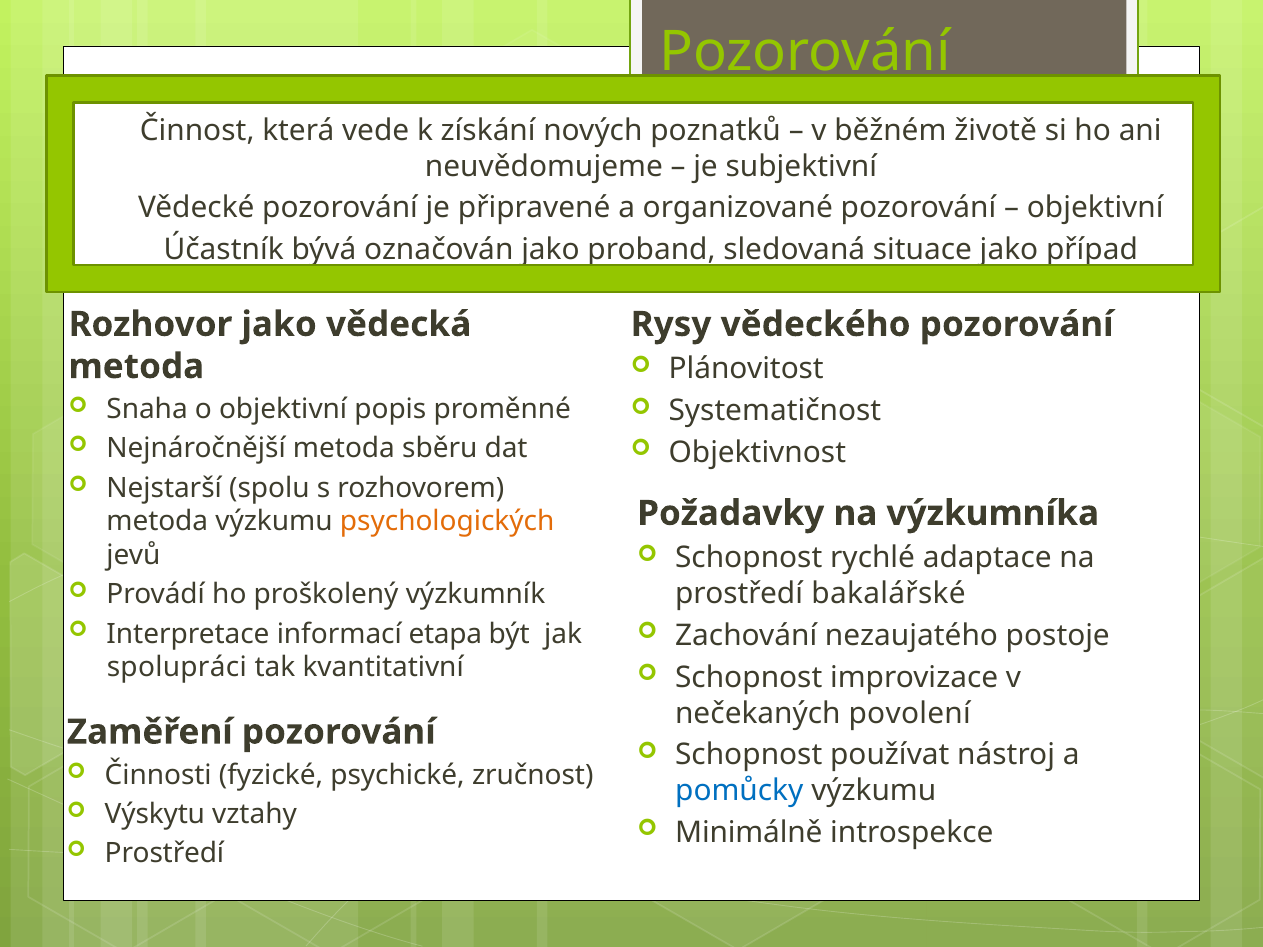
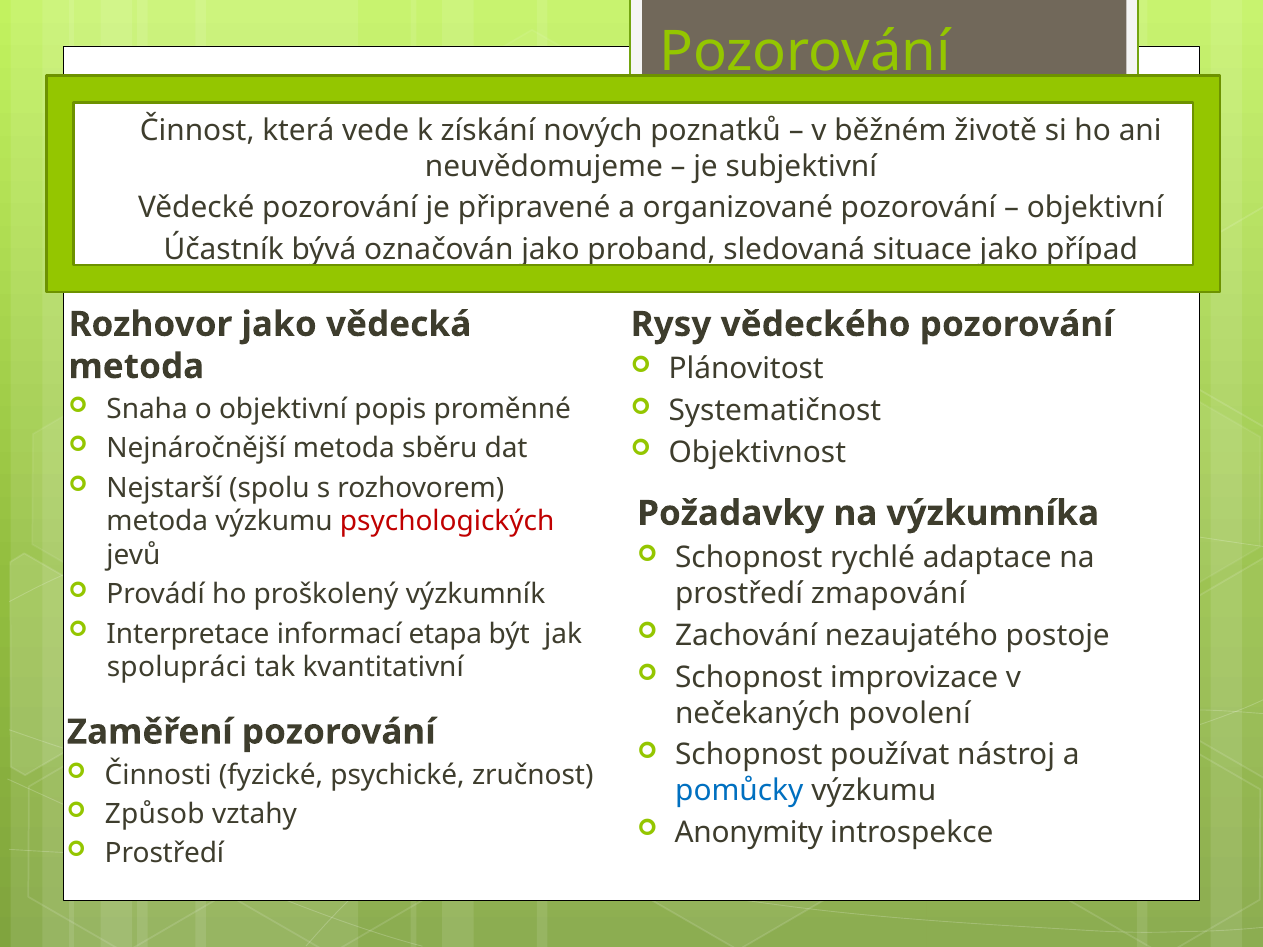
psychologických colour: orange -> red
bakalářské: bakalářské -> zmapování
Výskytu: Výskytu -> Způsob
Minimálně: Minimálně -> Anonymity
